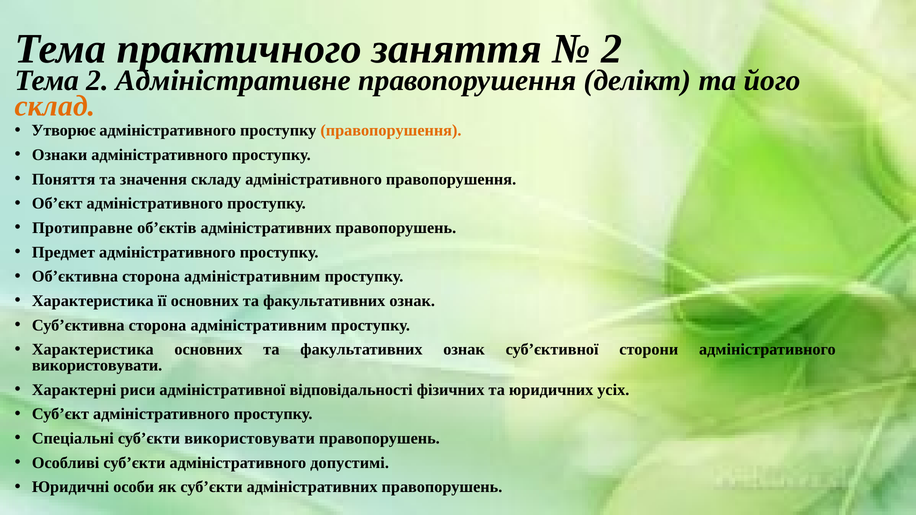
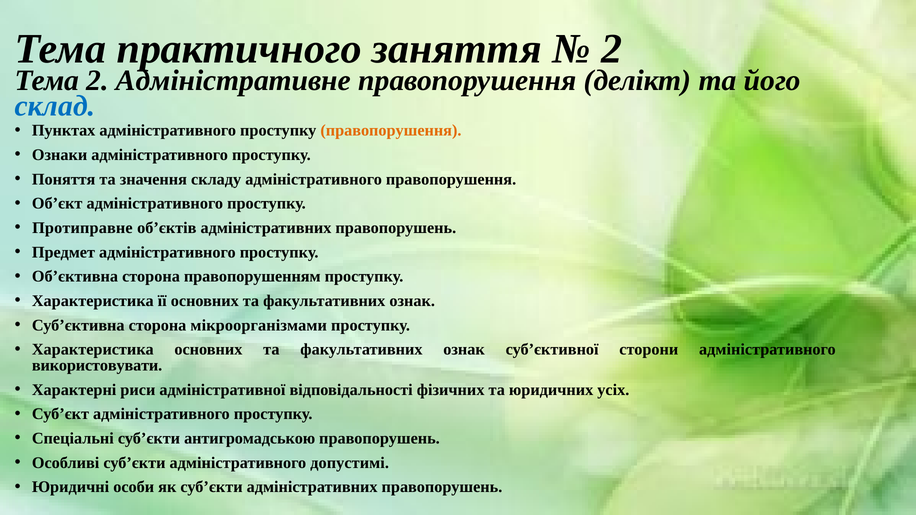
склад colour: orange -> blue
Утворює: Утворює -> Пунктах
Об’єктивна сторона адміністративним: адміністративним -> правопорушенням
Суб’єктивна сторона адміністративним: адміністративним -> мікроорганізмами
суб’єкти використовувати: використовувати -> антигромадською
